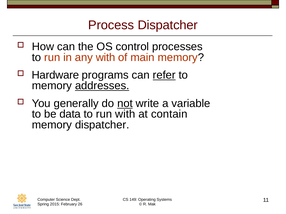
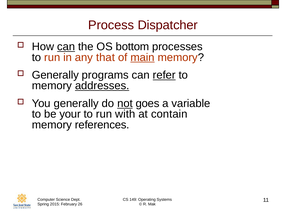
can at (66, 47) underline: none -> present
control: control -> bottom
any with: with -> that
main underline: none -> present
Hardware at (55, 75): Hardware -> Generally
write: write -> goes
data: data -> your
memory dispatcher: dispatcher -> references
